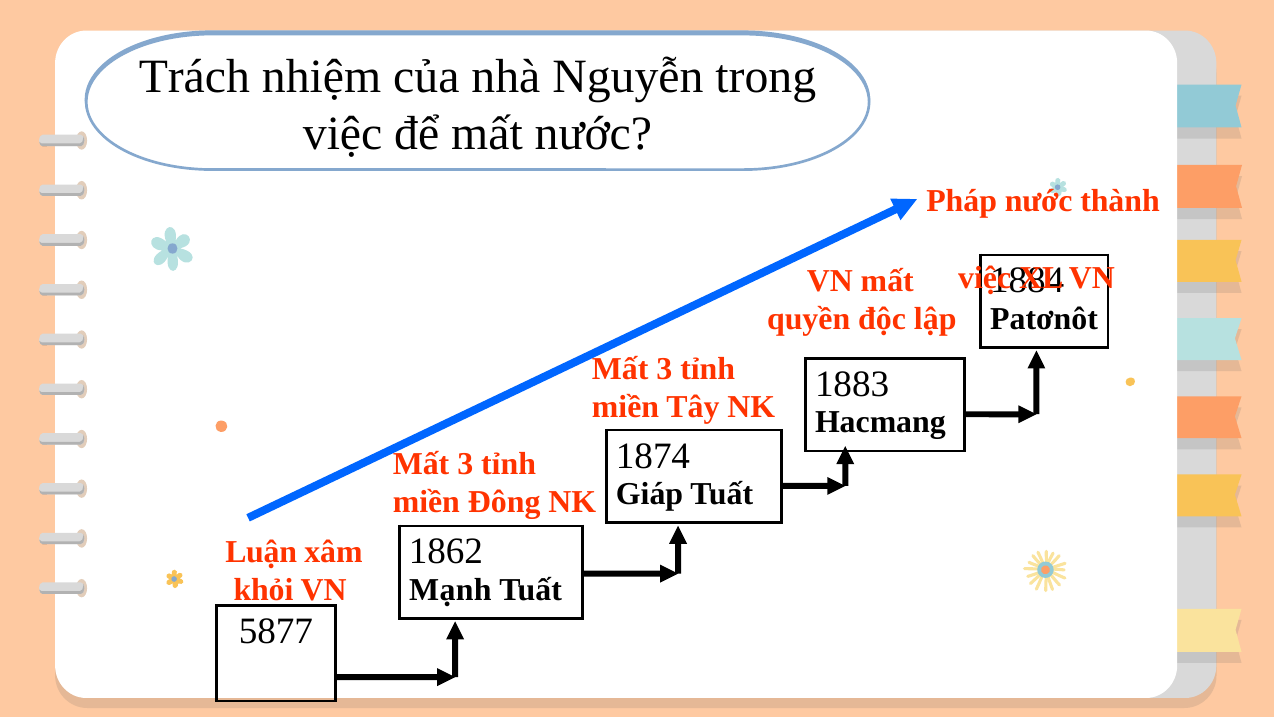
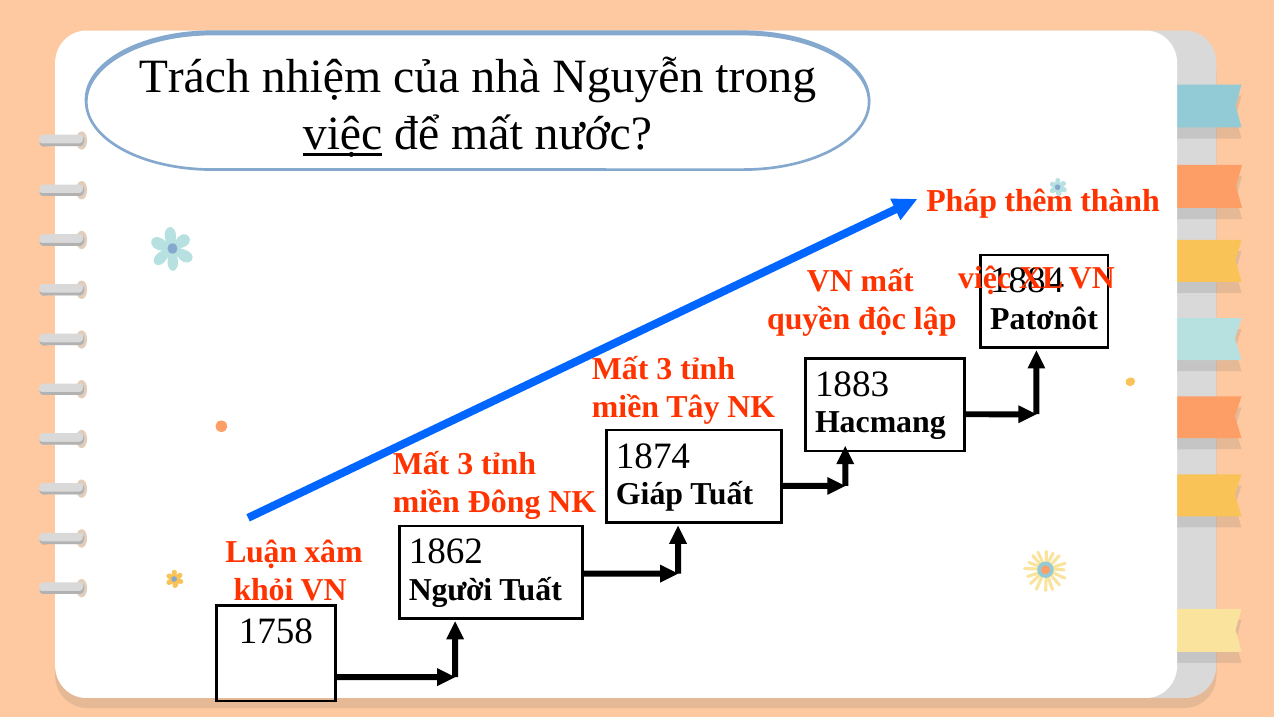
việc at (343, 134) underline: none -> present
Pháp nước: nước -> thêm
Mạnh: Mạnh -> Người
5877: 5877 -> 1758
